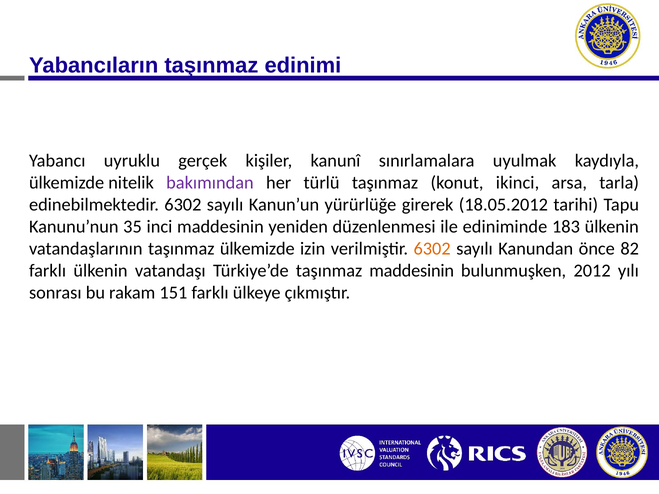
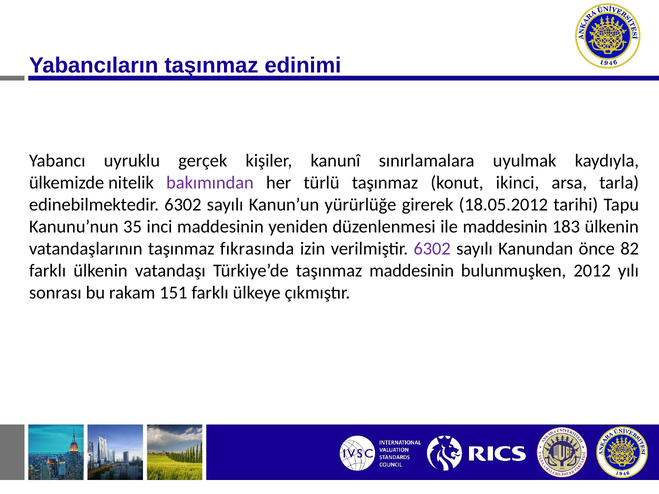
ile ediniminde: ediniminde -> maddesinin
taşınmaz ülkemizde: ülkemizde -> fıkrasında
6302 at (432, 249) colour: orange -> purple
